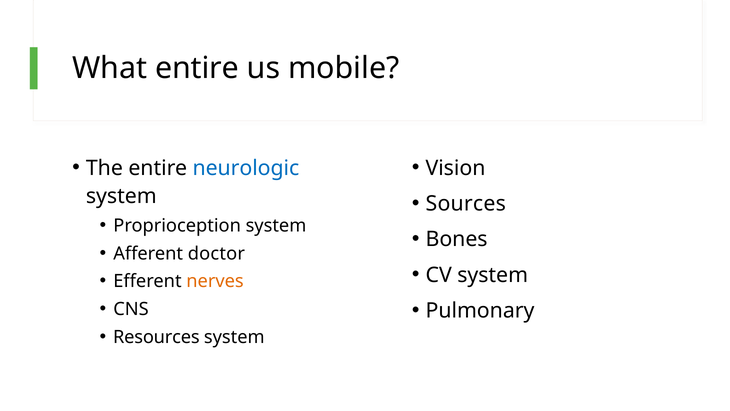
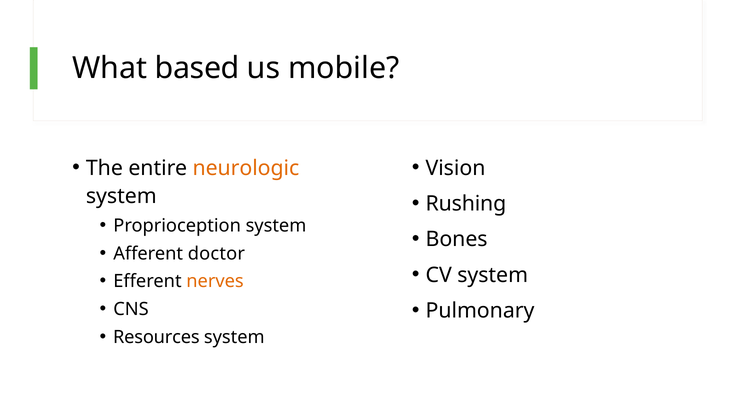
What entire: entire -> based
neurologic colour: blue -> orange
Sources: Sources -> Rushing
